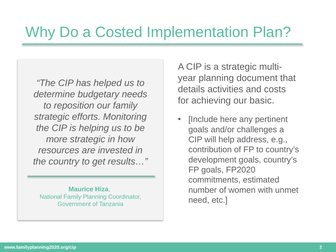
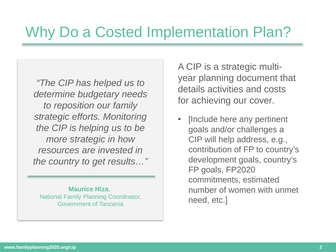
basic: basic -> cover
